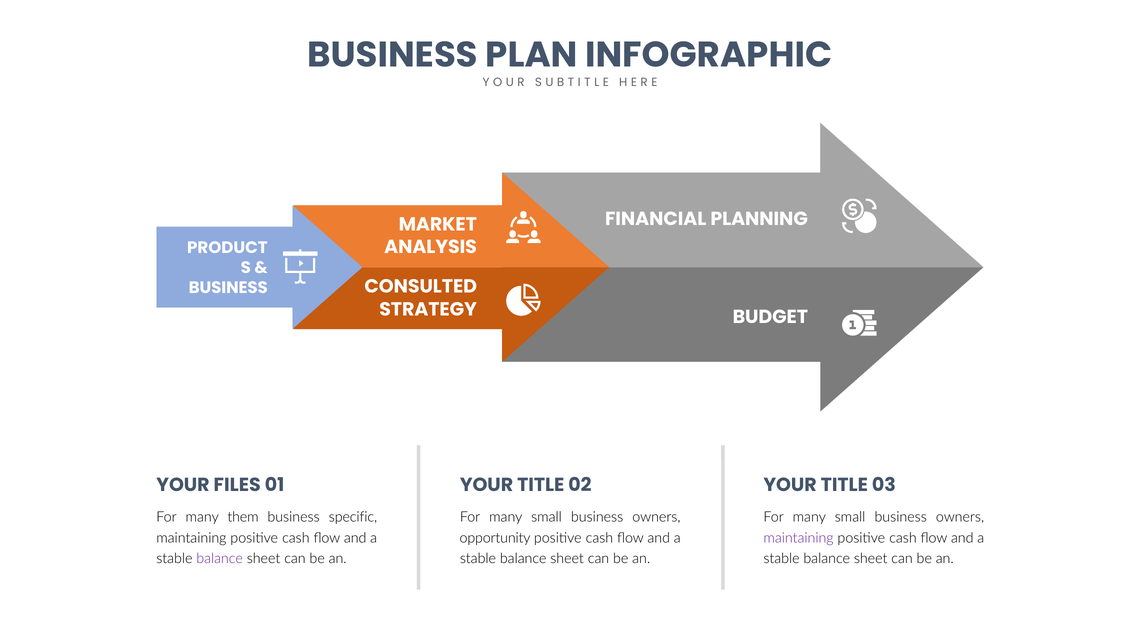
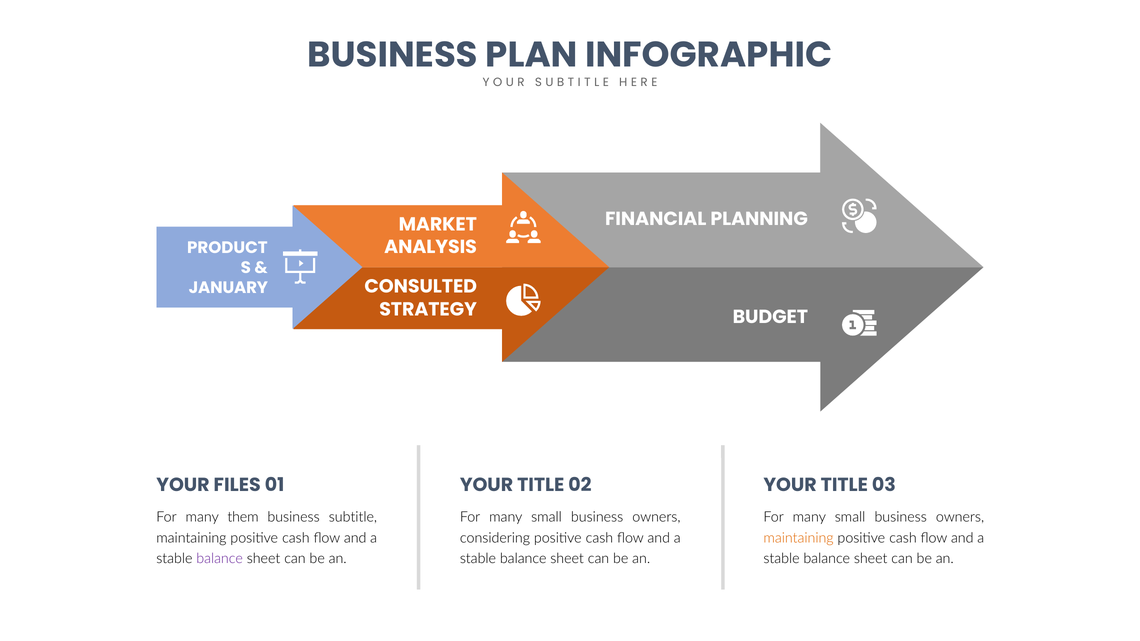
BUSINESS at (228, 288): BUSINESS -> JANUARY
specific: specific -> subtitle
opportunity: opportunity -> considering
maintaining at (799, 538) colour: purple -> orange
